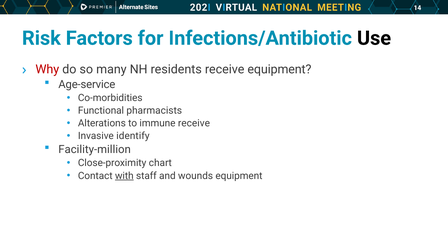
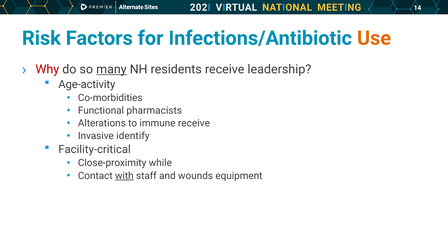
Use colour: black -> orange
many underline: none -> present
receive equipment: equipment -> leadership
Age-service: Age-service -> Age-activity
Facility-million: Facility-million -> Facility-critical
chart: chart -> while
